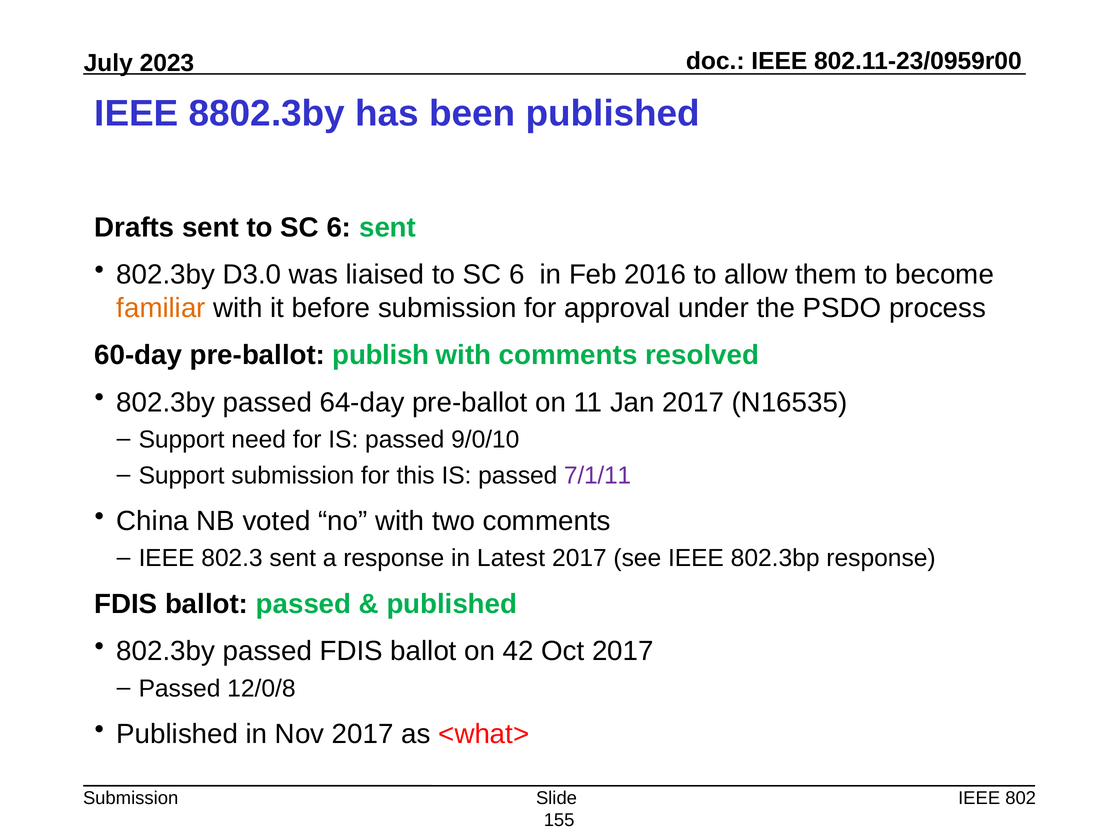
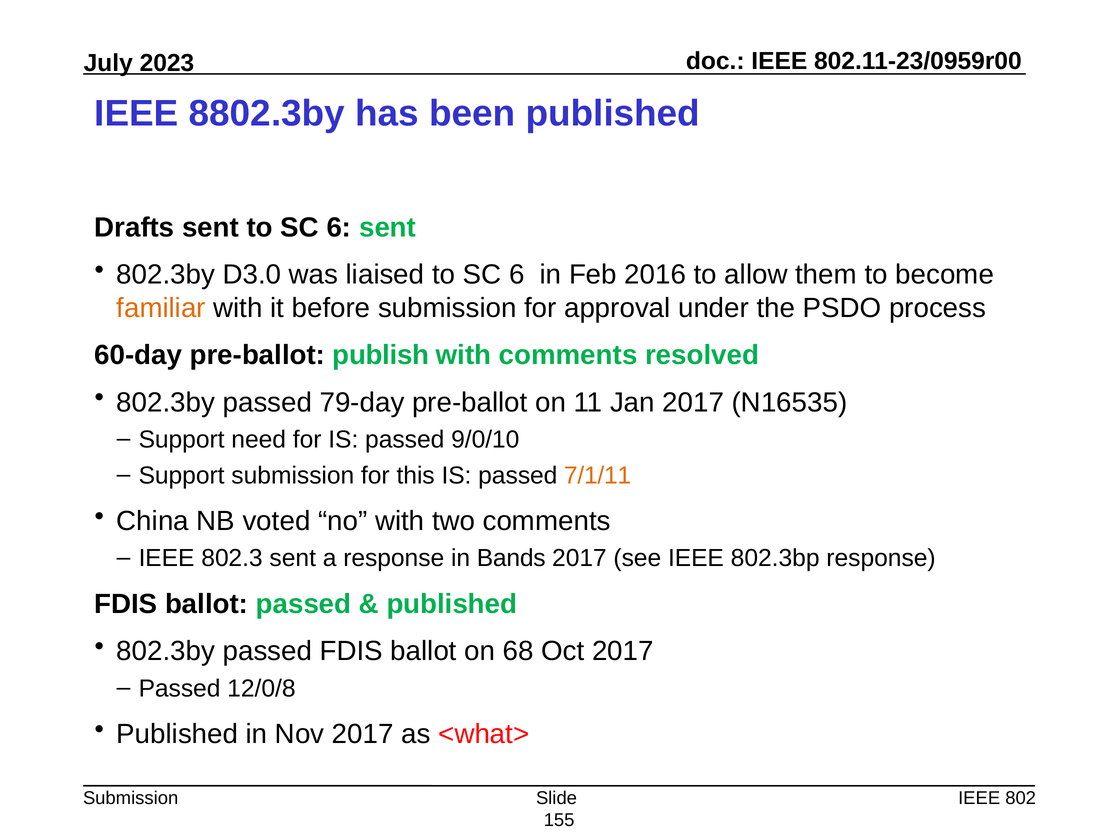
64-day: 64-day -> 79-day
7/1/11 colour: purple -> orange
Latest: Latest -> Bands
42: 42 -> 68
